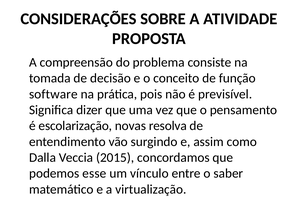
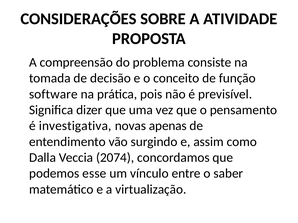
escolarização: escolarização -> investigativa
resolva: resolva -> apenas
2015: 2015 -> 2074
